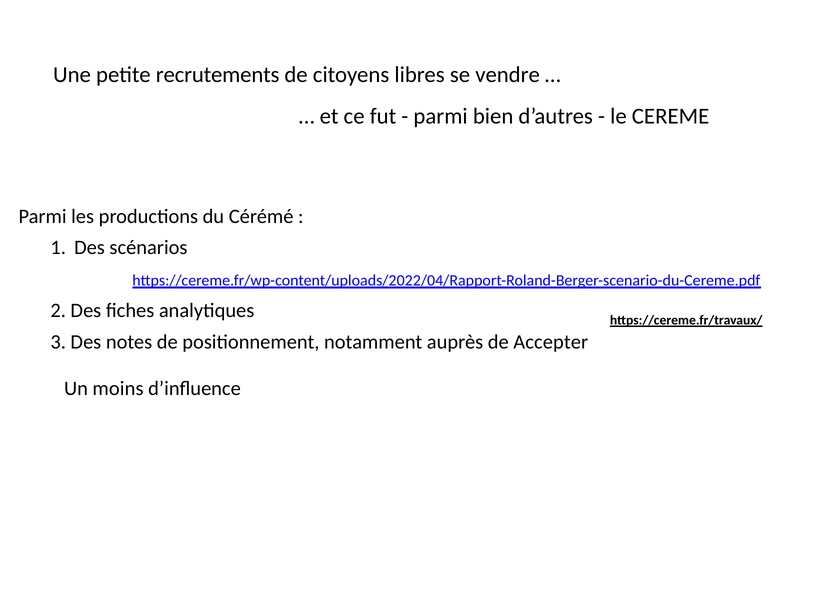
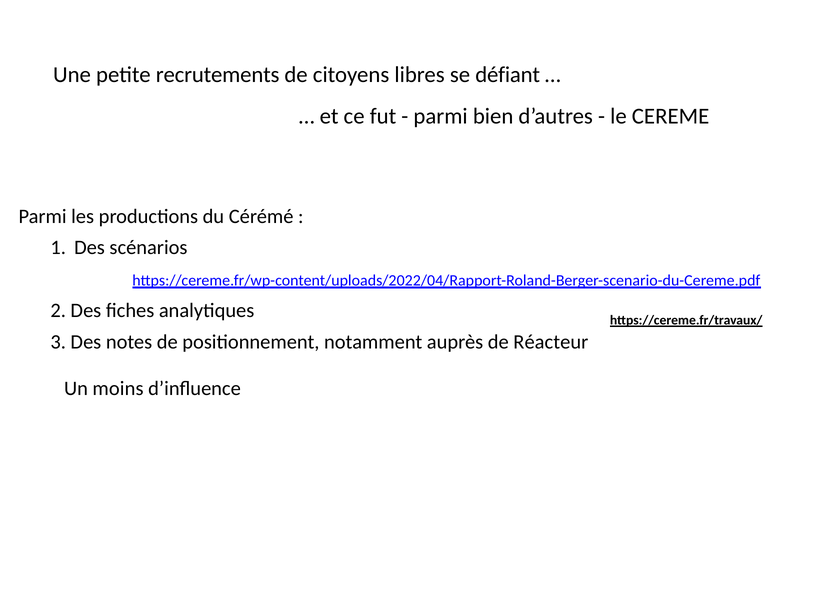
vendre: vendre -> défiant
Accepter: Accepter -> Réacteur
